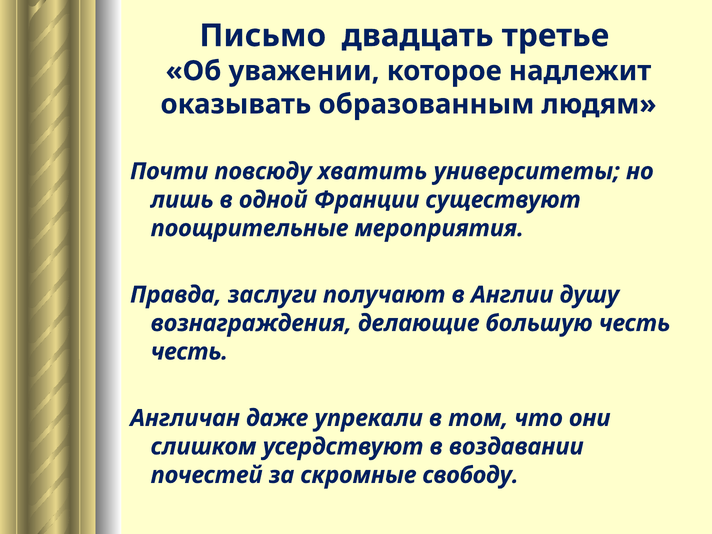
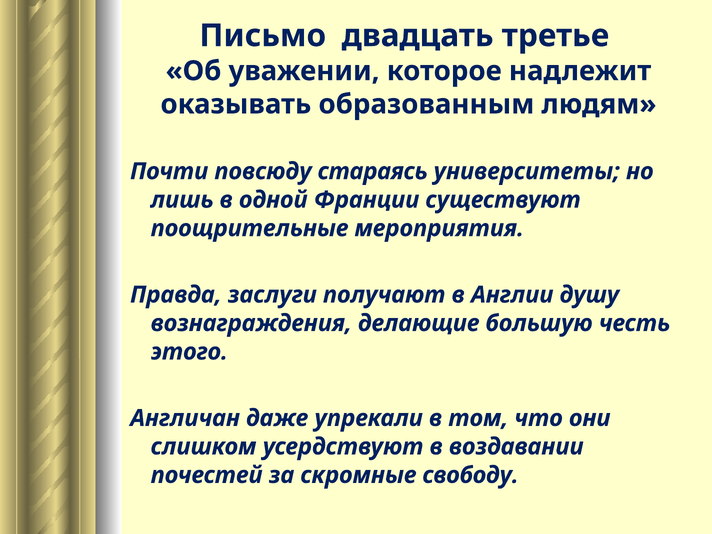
хватить: хватить -> стараясь
честь at (189, 352): честь -> этого
